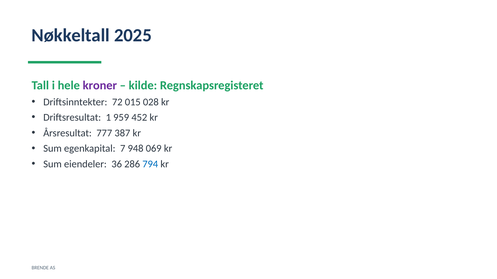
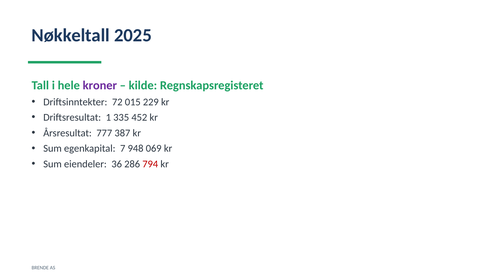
028: 028 -> 229
959: 959 -> 335
794 colour: blue -> red
